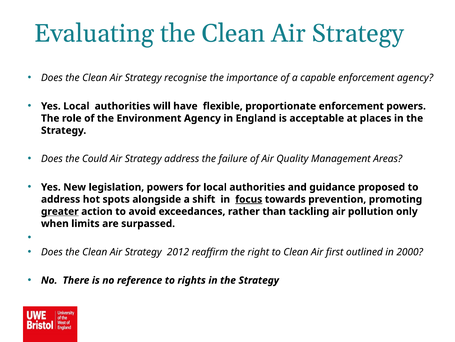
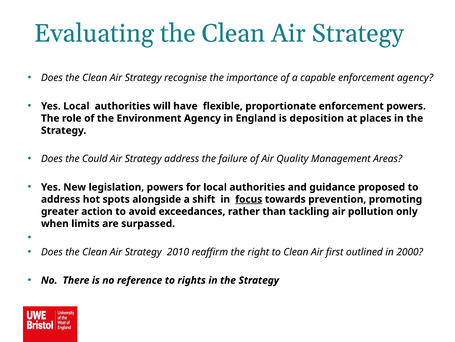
acceptable: acceptable -> deposition
greater underline: present -> none
2012: 2012 -> 2010
